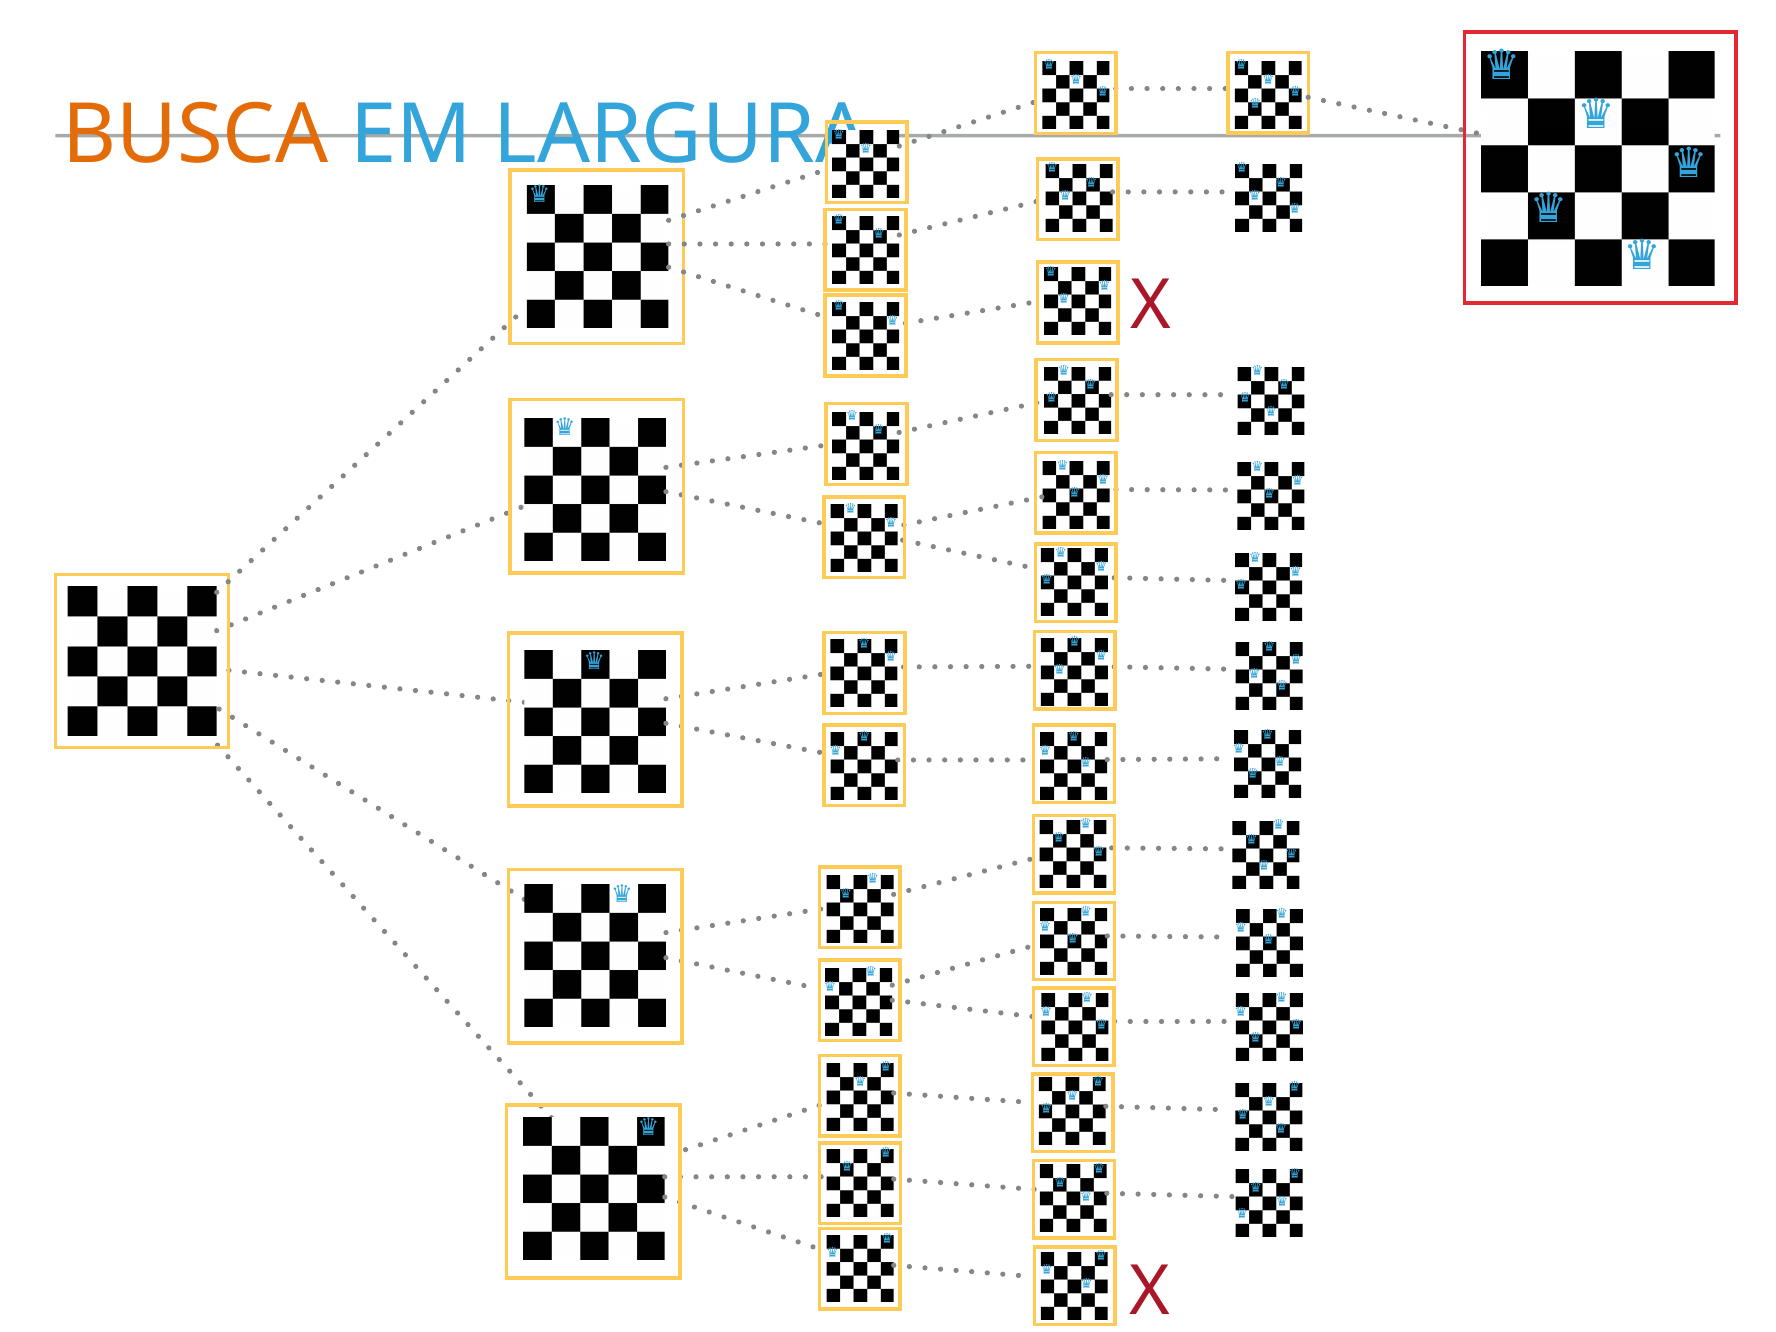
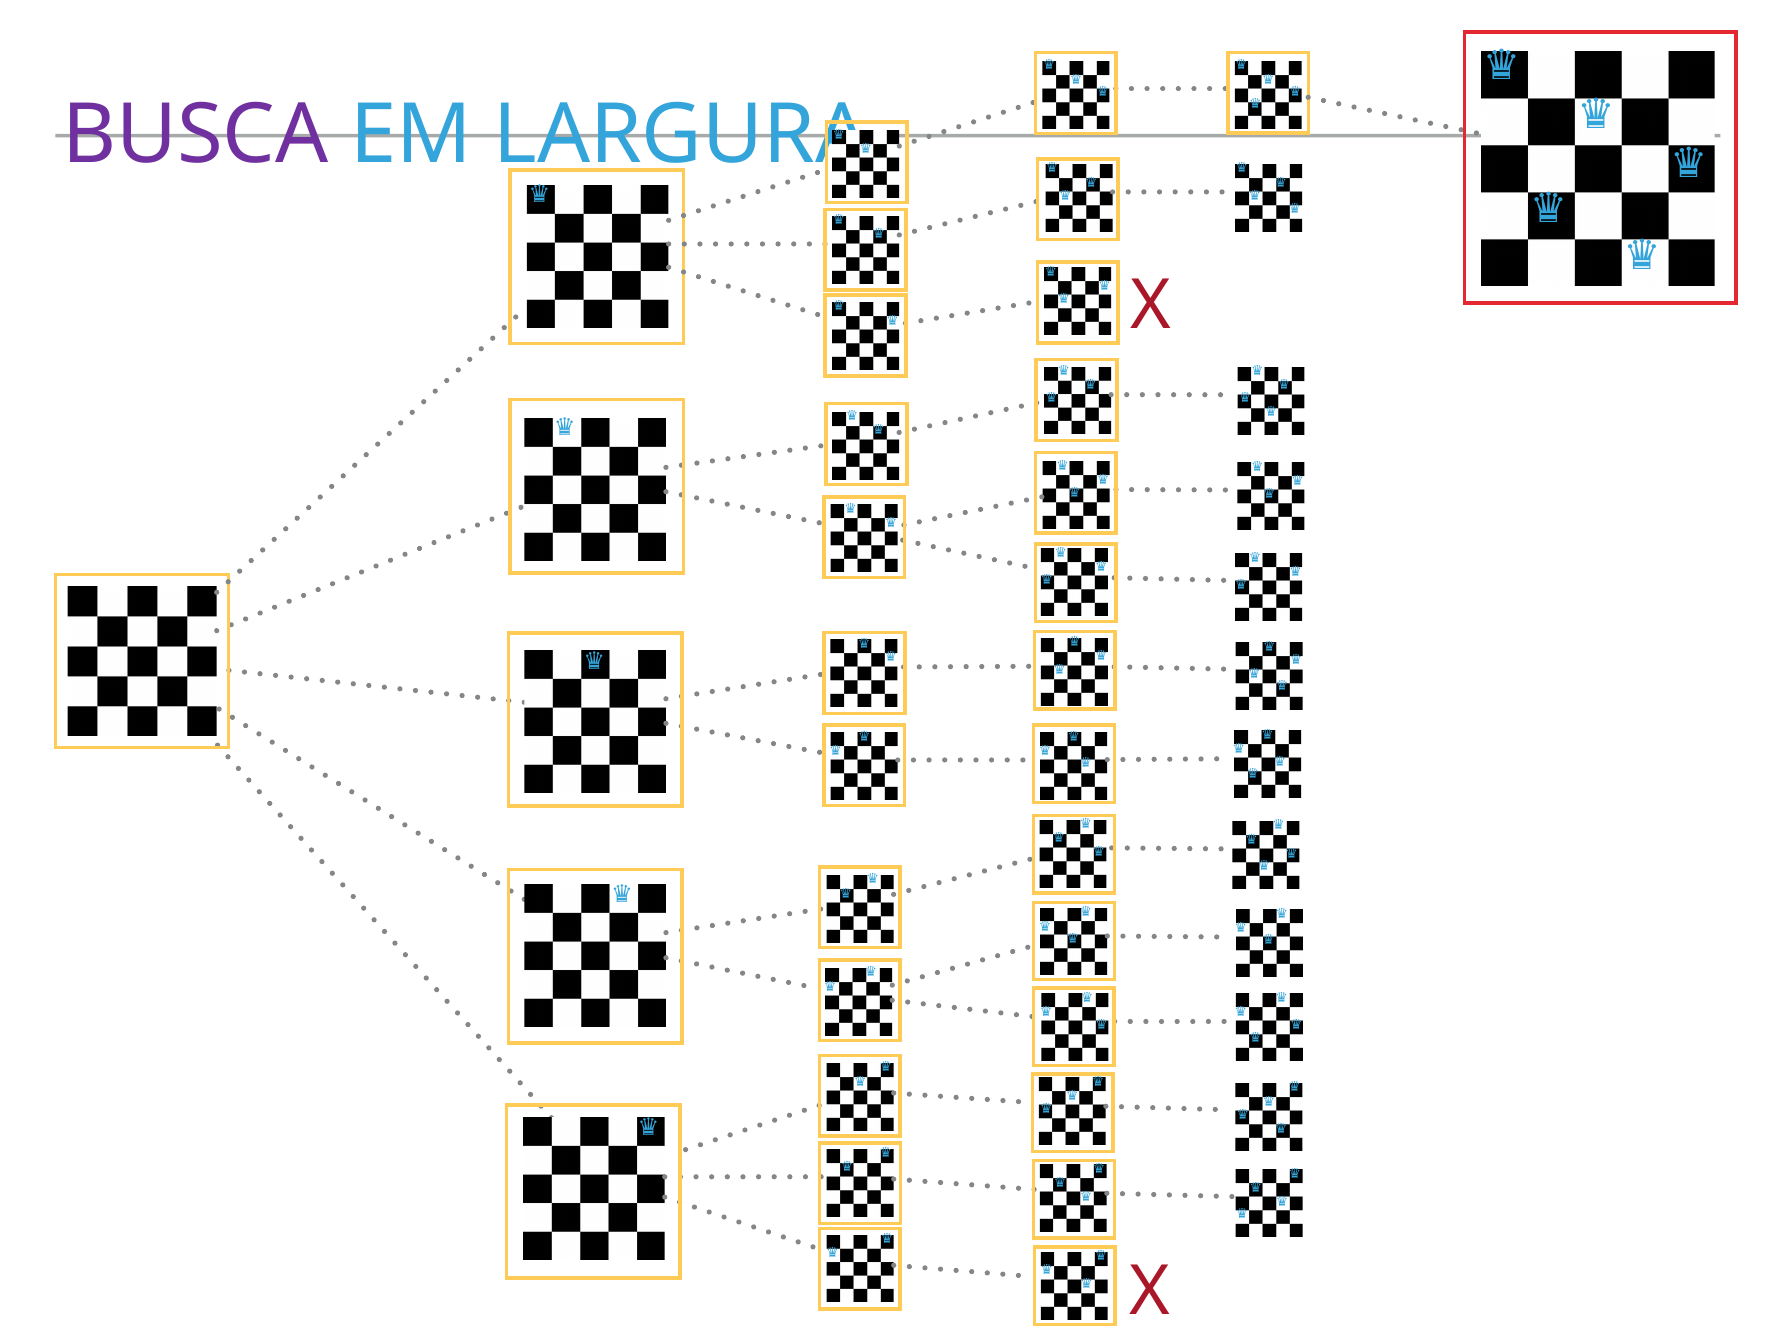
BUSCA colour: orange -> purple
